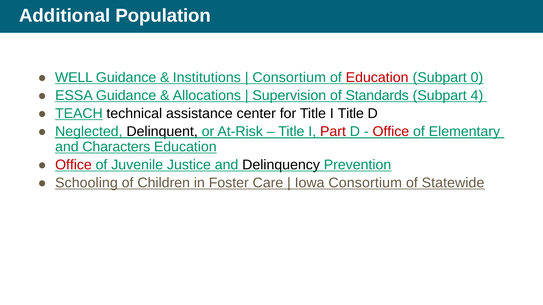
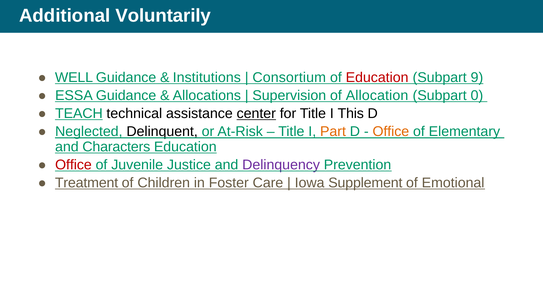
Population: Population -> Voluntarily
0: 0 -> 9
Standards: Standards -> Allocation
4: 4 -> 0
center underline: none -> present
I Title: Title -> This
Part colour: red -> orange
Office at (391, 132) colour: red -> orange
Delinquency colour: black -> purple
Schooling: Schooling -> Treatment
Iowa Consortium: Consortium -> Supplement
Statewide: Statewide -> Emotional
